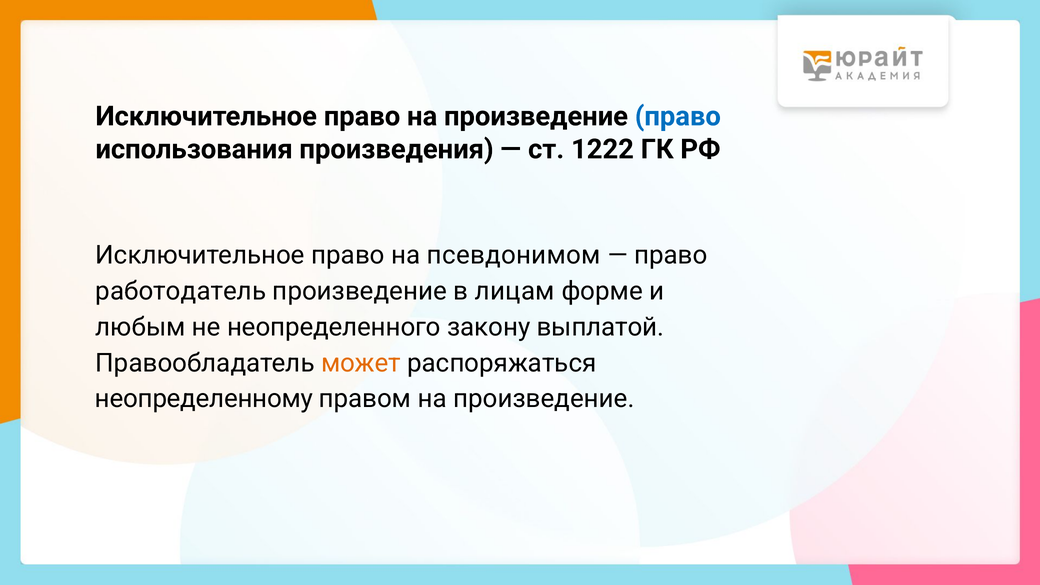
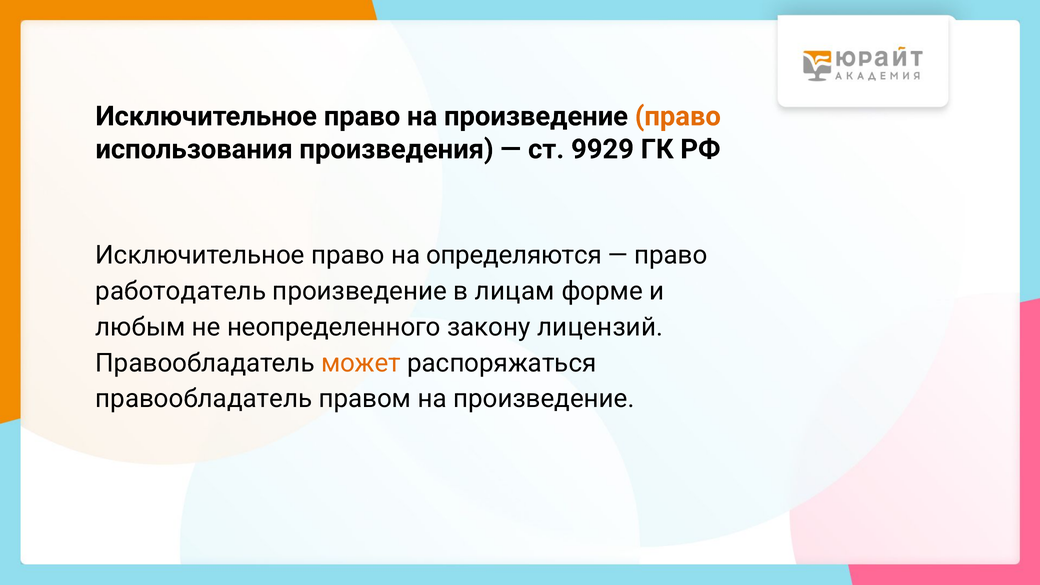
право at (678, 116) colour: blue -> orange
1222: 1222 -> 9929
псевдонимом: псевдонимом -> определяются
выплатой: выплатой -> лицензий
неопределенному at (204, 399): неопределенному -> правообладатель
